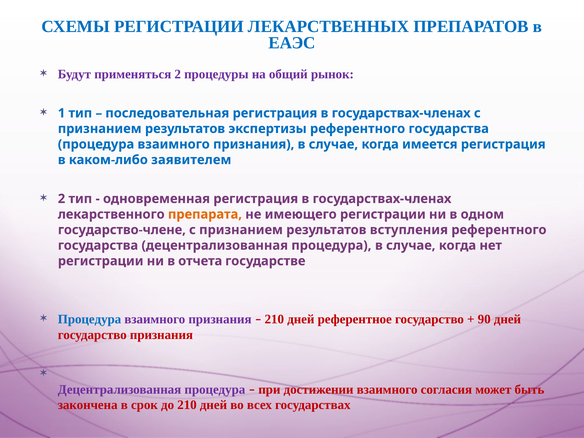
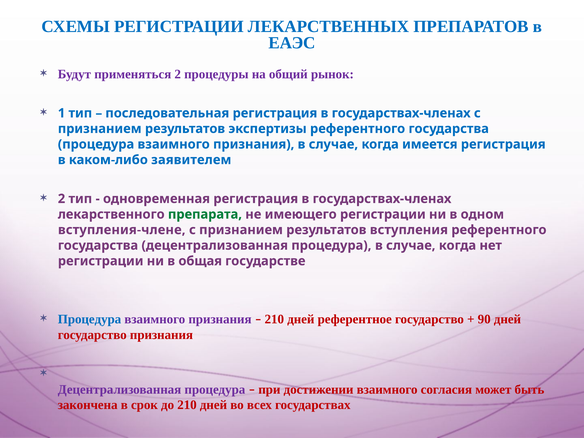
препарата colour: orange -> green
государство-члене: государство-члене -> вступления-члене
отчета: отчета -> общая
